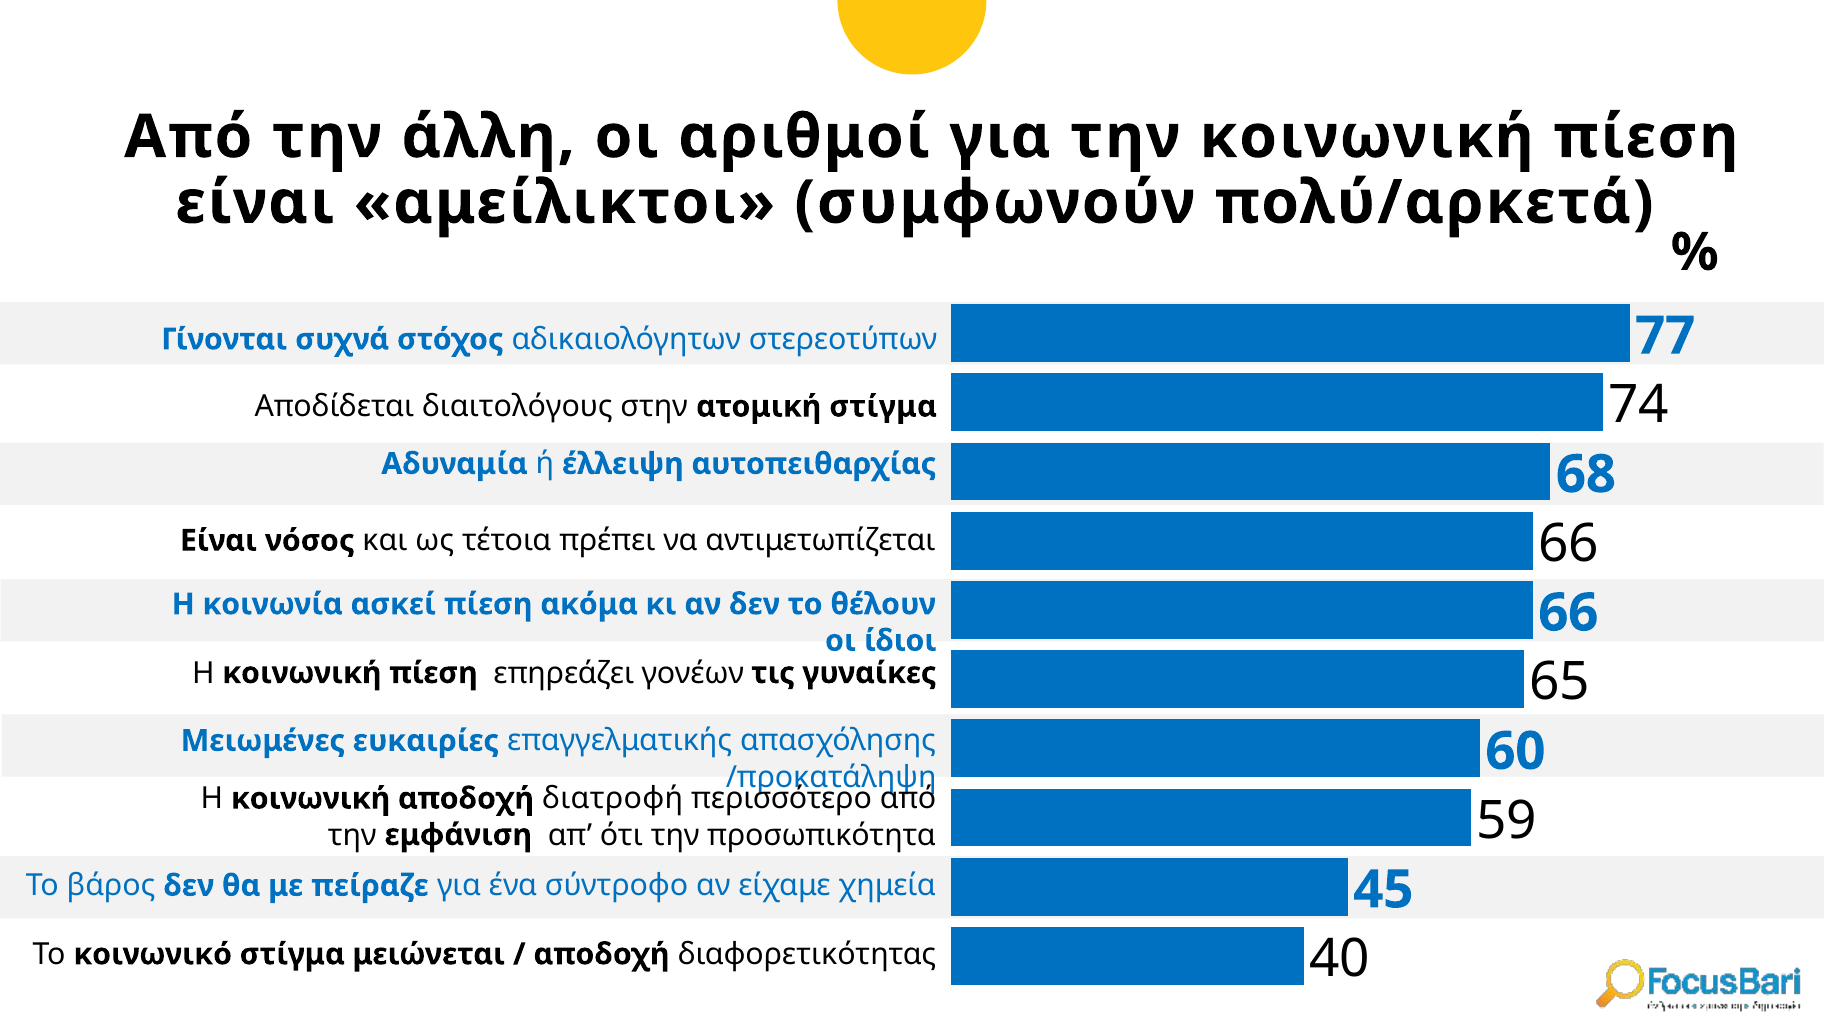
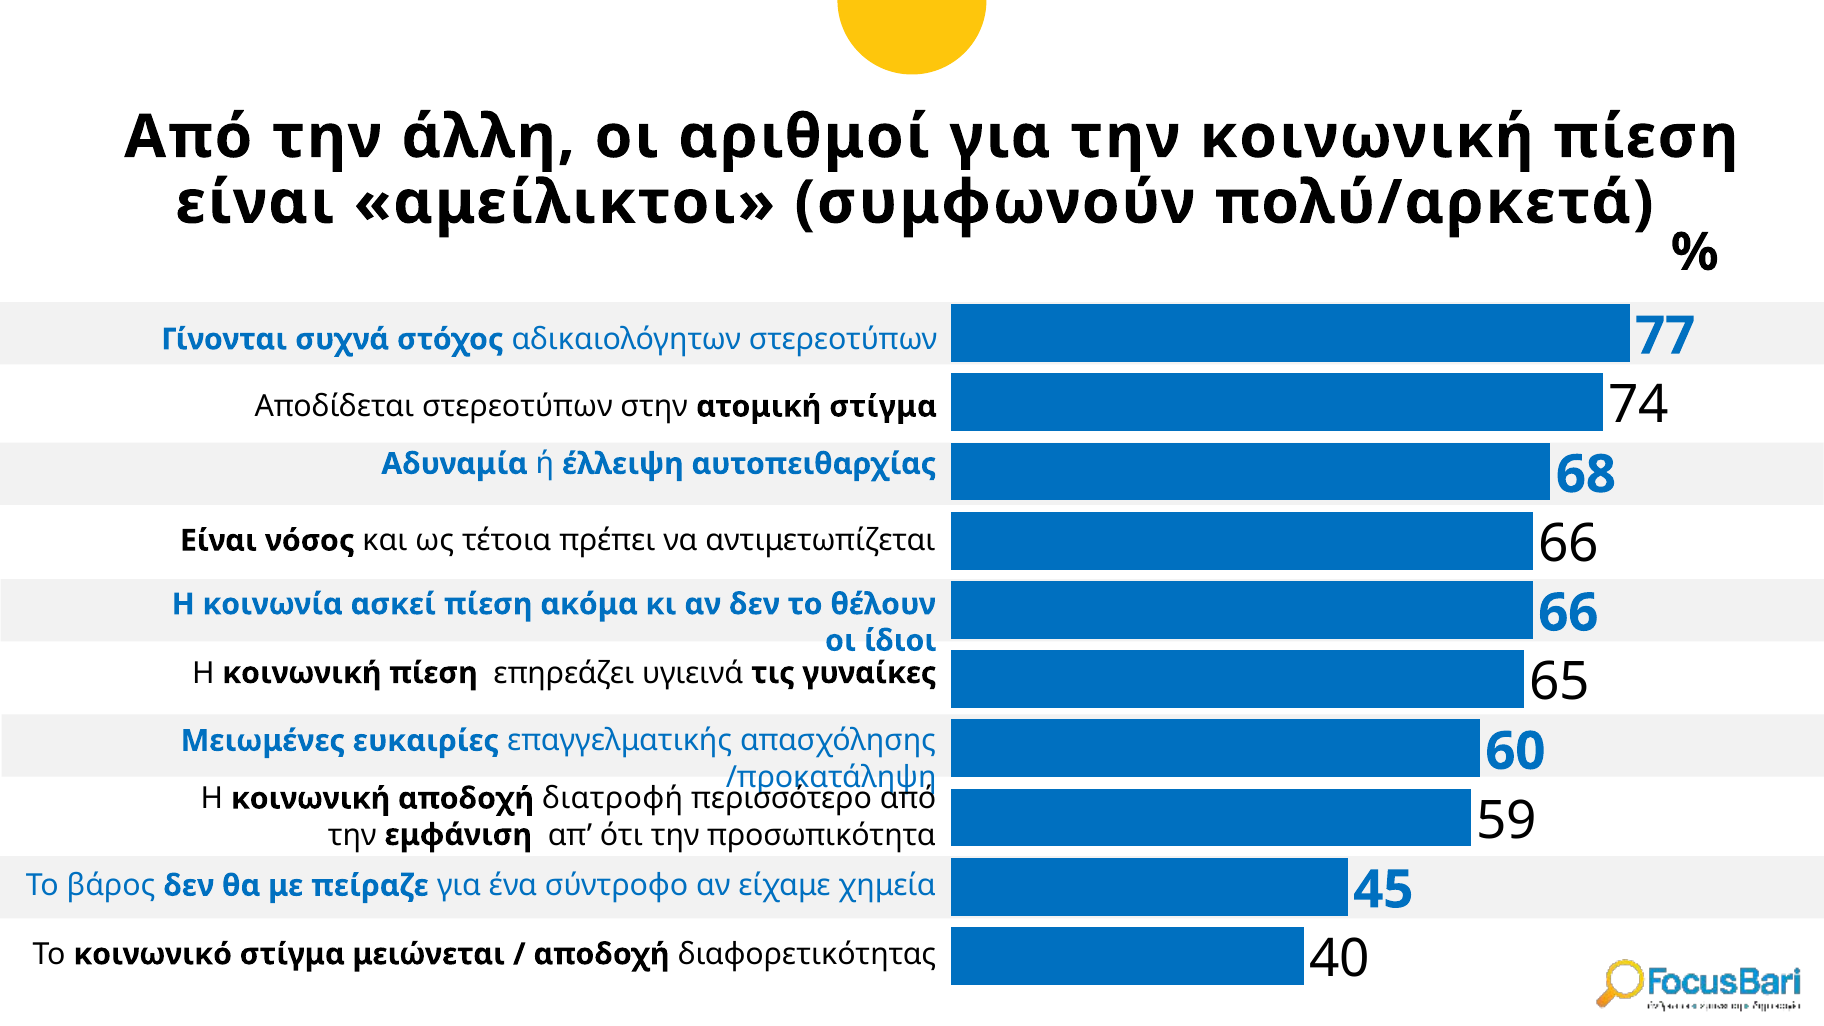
Αποδίδεται διαιτολόγους: διαιτολόγους -> στερεοτύπων
γονέων: γονέων -> υγιεινά
